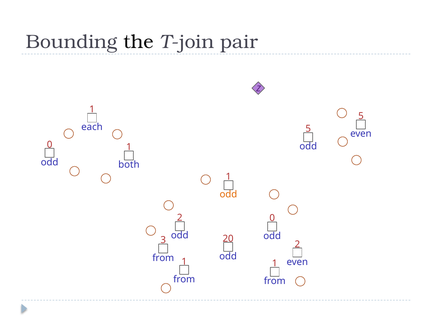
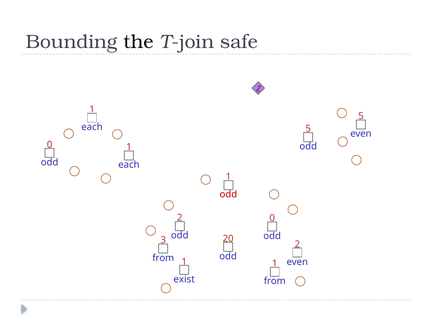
pair: pair -> safe
odd both: both -> each
odd at (228, 194) colour: orange -> red
from at (184, 279): from -> exist
